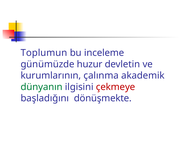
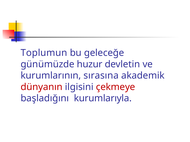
inceleme: inceleme -> geleceğe
çalınma: çalınma -> sırasına
dünyanın colour: green -> red
dönüşmekte: dönüşmekte -> kurumlarıyla
